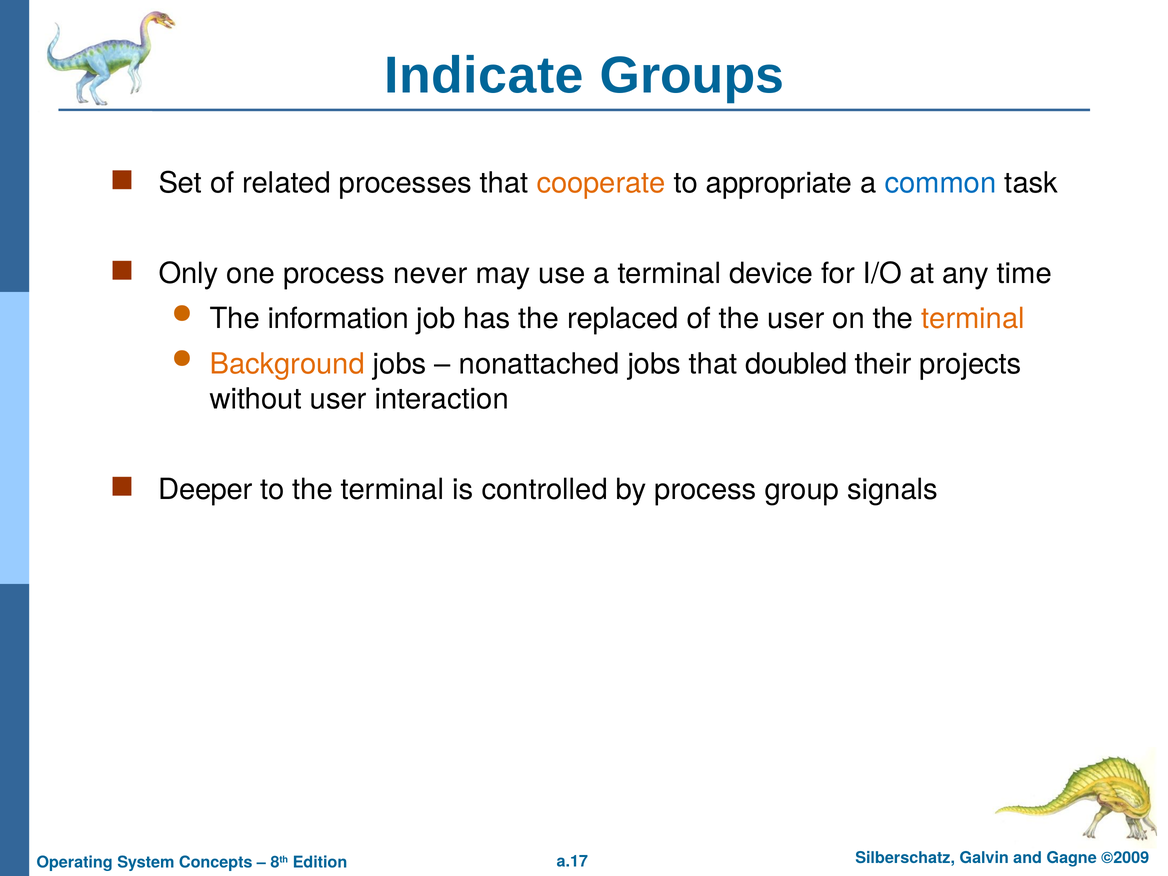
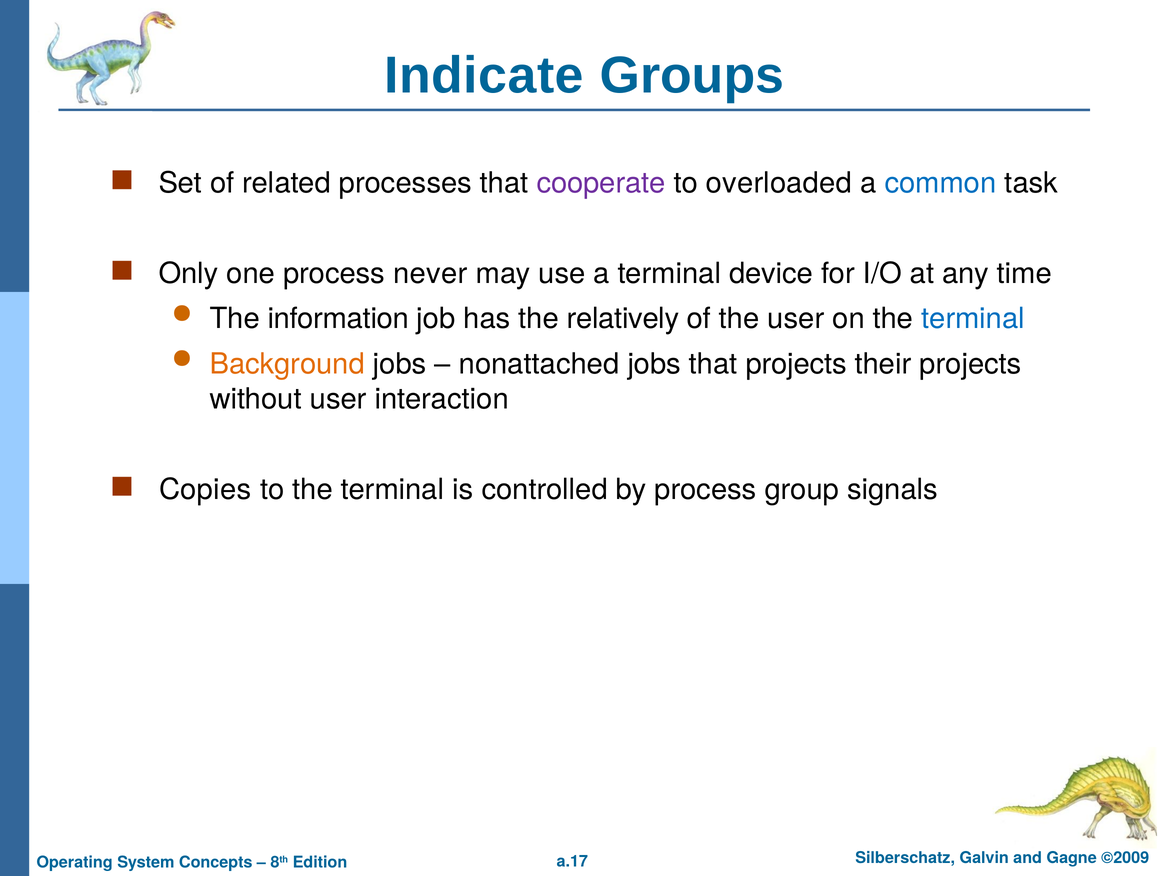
cooperate colour: orange -> purple
appropriate: appropriate -> overloaded
replaced: replaced -> relatively
terminal at (973, 319) colour: orange -> blue
that doubled: doubled -> projects
Deeper: Deeper -> Copies
